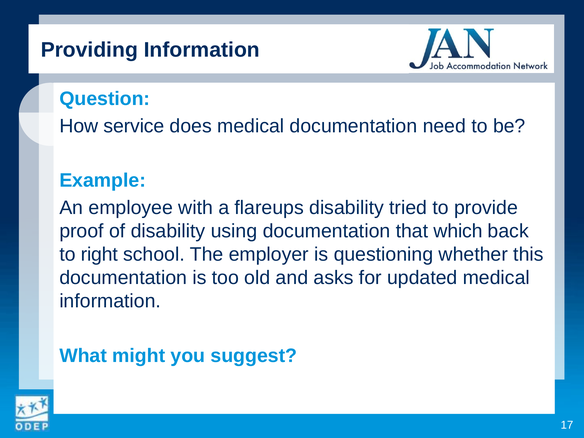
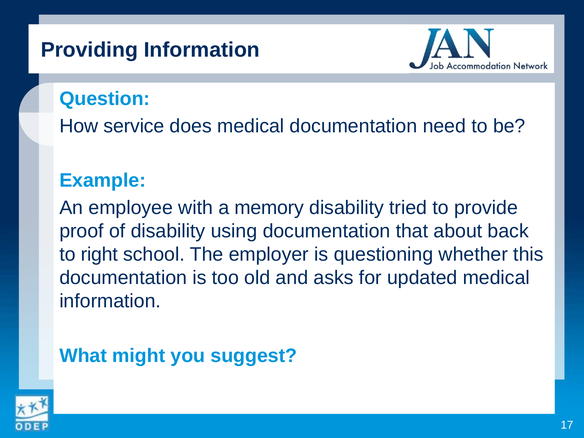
flareups: flareups -> memory
which: which -> about
